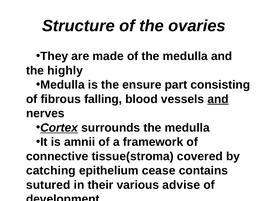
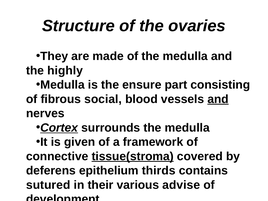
falling: falling -> social
amnii: amnii -> given
tissue(stroma underline: none -> present
catching: catching -> deferens
cease: cease -> thirds
